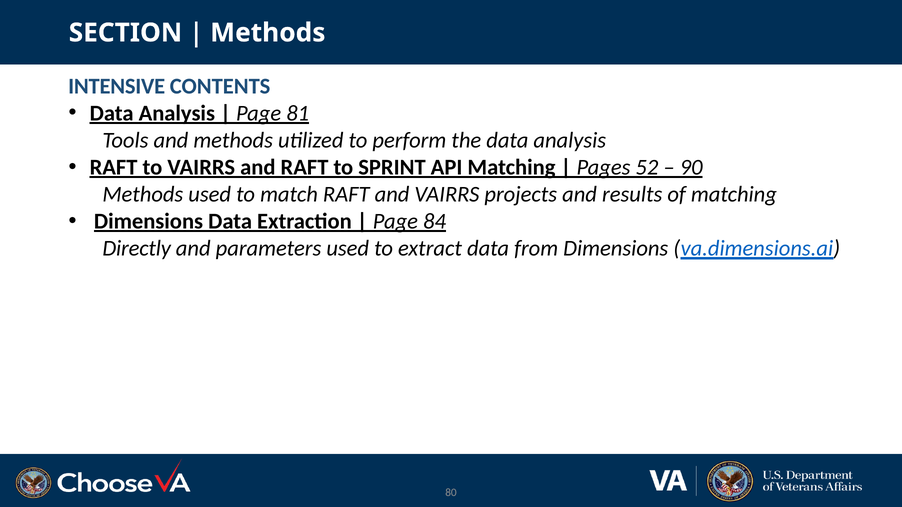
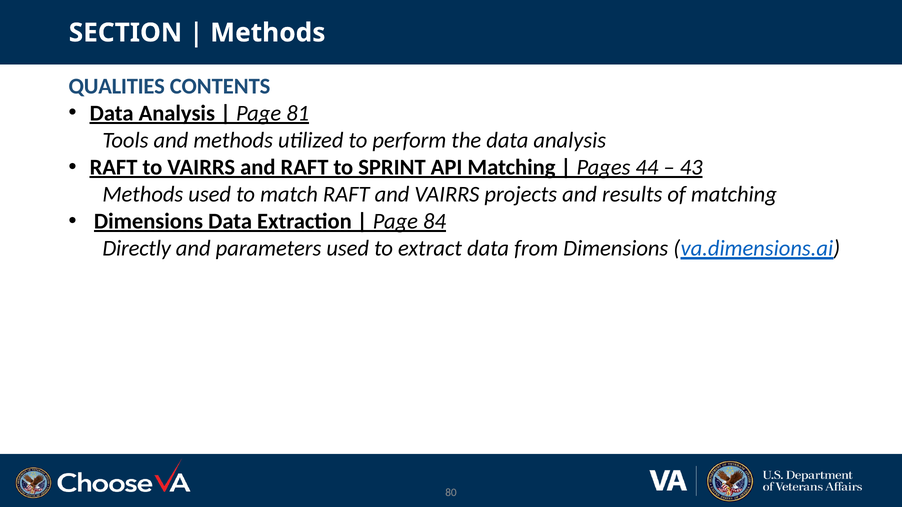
INTENSIVE: INTENSIVE -> QUALITIES
52: 52 -> 44
90: 90 -> 43
